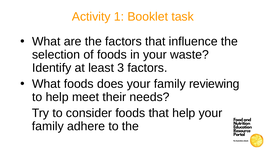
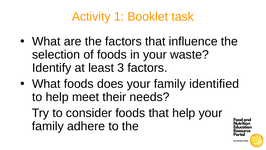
reviewing: reviewing -> identified
